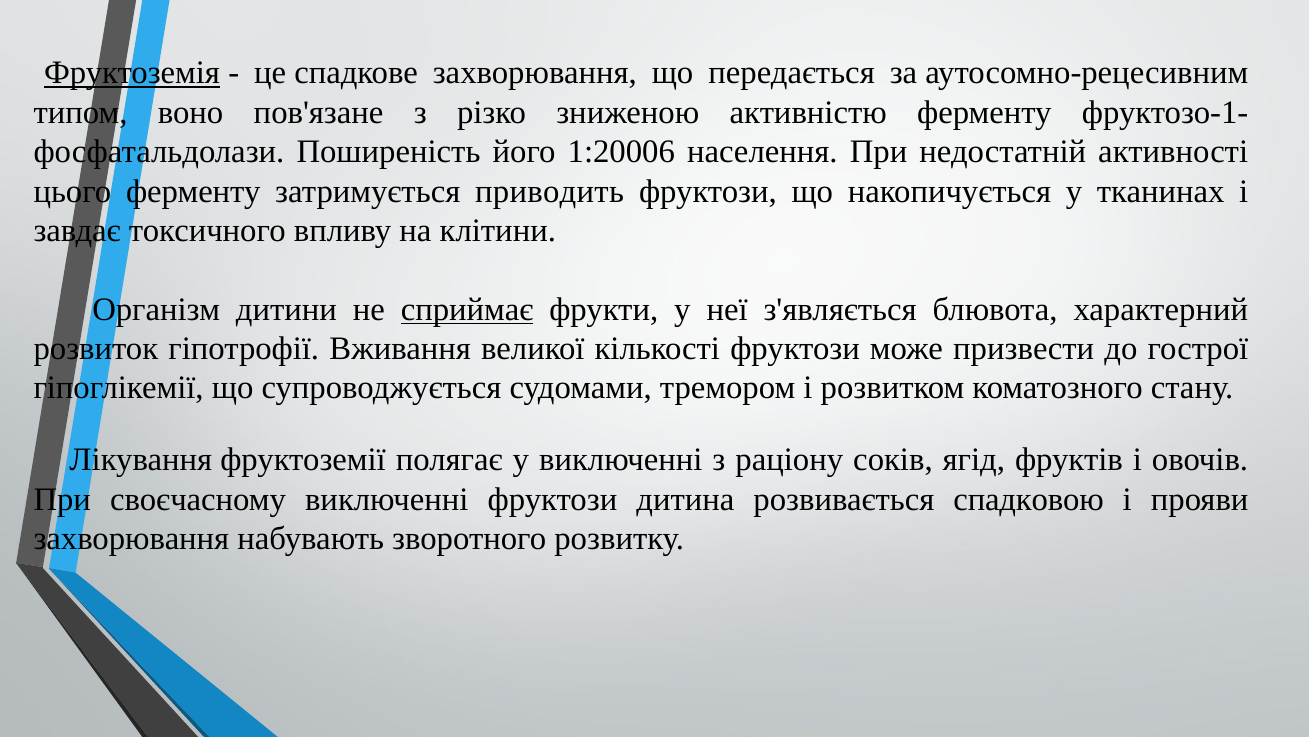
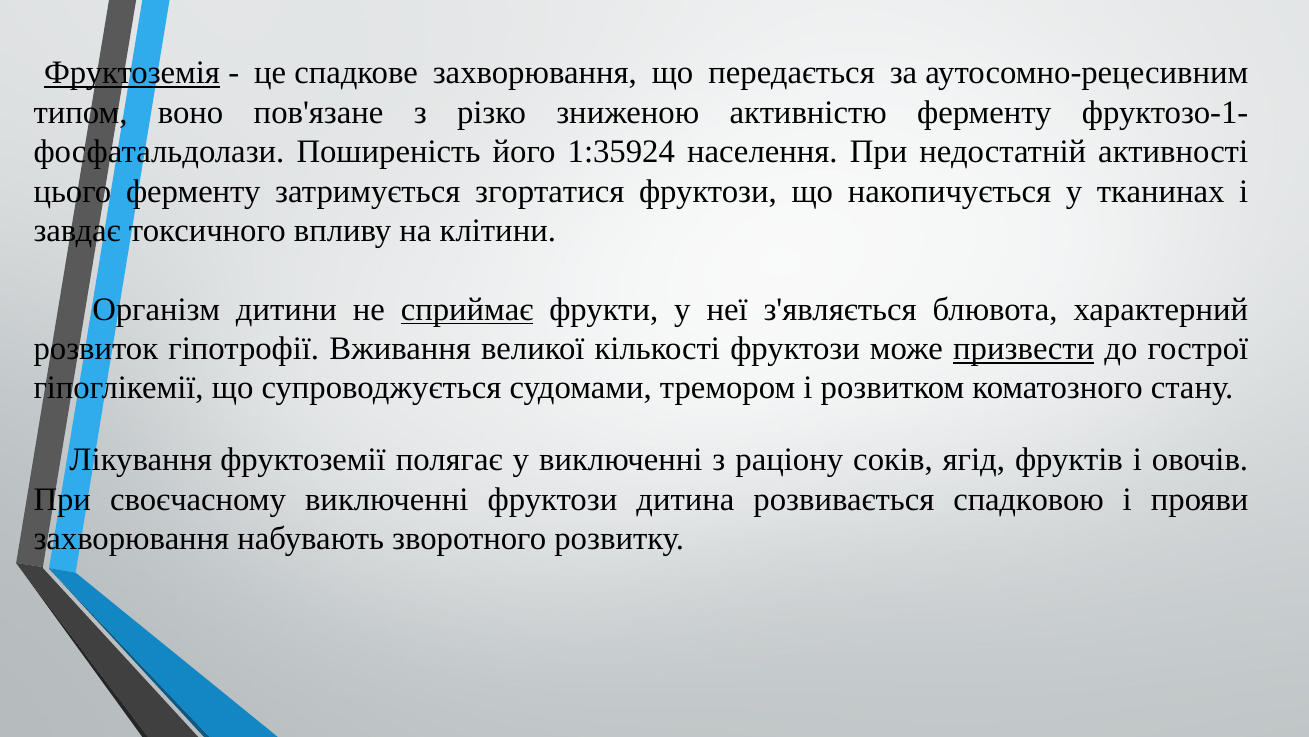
1:20006: 1:20006 -> 1:35924
приводить: приводить -> згортатися
призвести underline: none -> present
